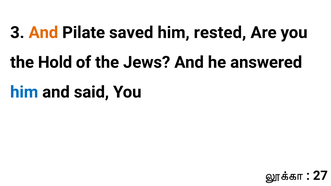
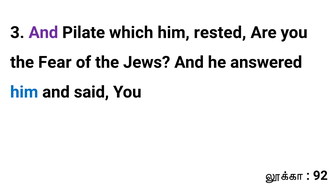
And at (43, 33) colour: orange -> purple
saved: saved -> which
Hold: Hold -> Fear
27: 27 -> 92
